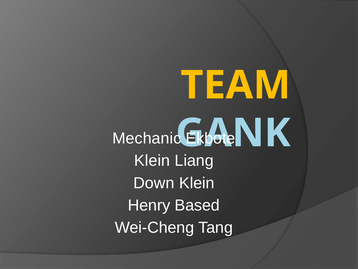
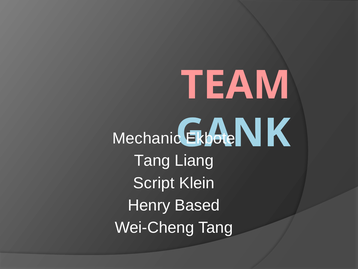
TEAM colour: yellow -> pink
Klein at (152, 160): Klein -> Tang
Down: Down -> Script
